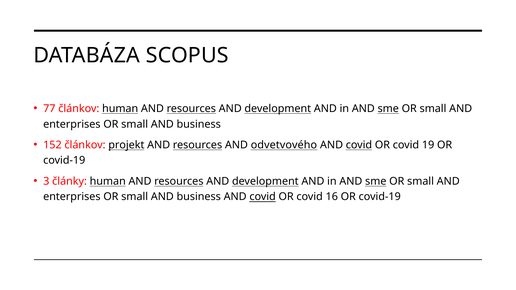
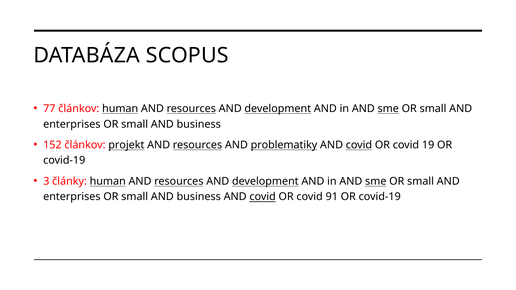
odvetvového: odvetvového -> problematiky
16: 16 -> 91
